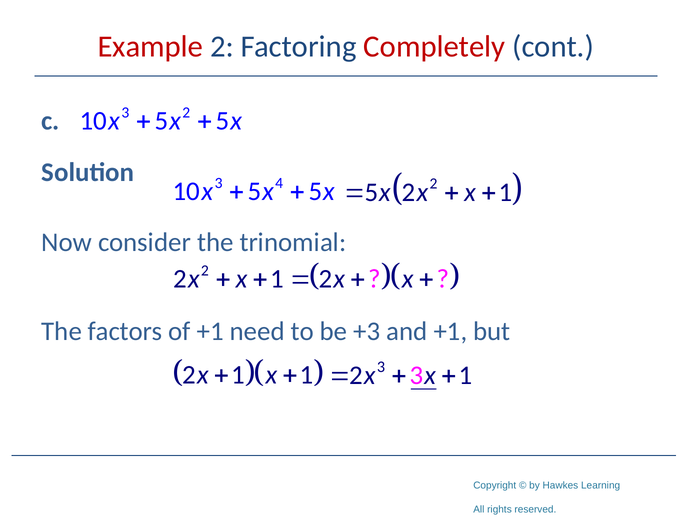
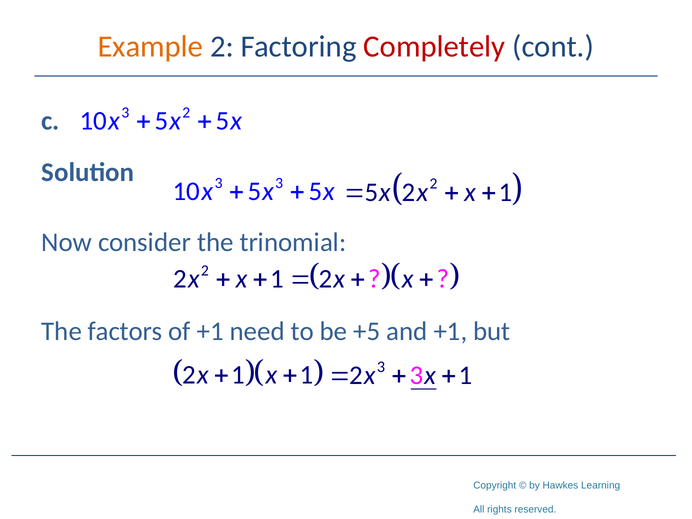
Example colour: red -> orange
4 at (279, 183): 4 -> 3
+3: +3 -> +5
